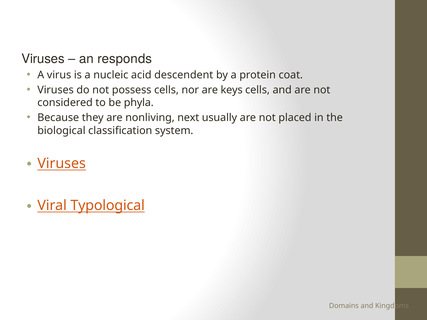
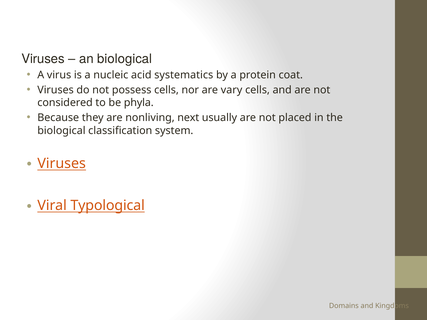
an responds: responds -> biological
descendent: descendent -> systematics
keys: keys -> vary
